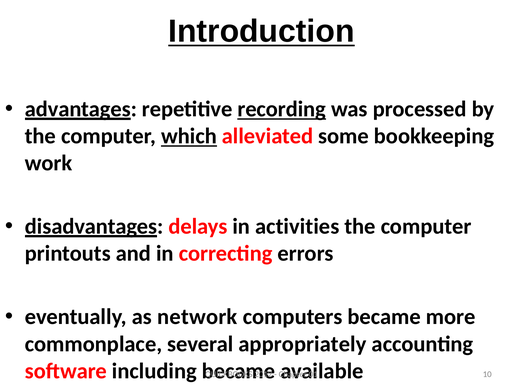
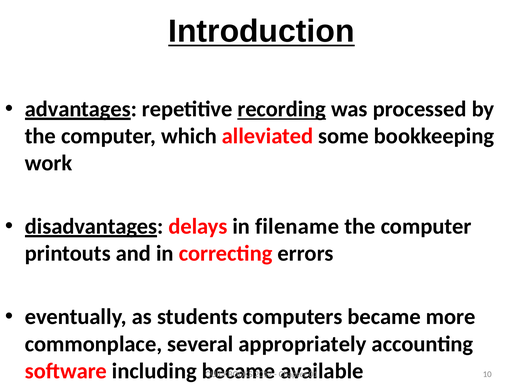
which underline: present -> none
activities: activities -> filename
network: network -> students
